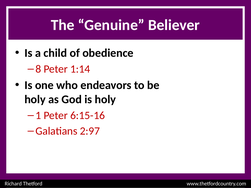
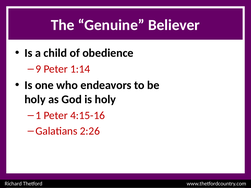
8: 8 -> 9
6:15-16: 6:15-16 -> 4:15-16
2:97: 2:97 -> 2:26
